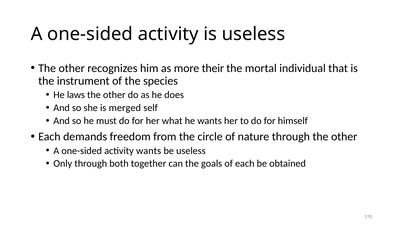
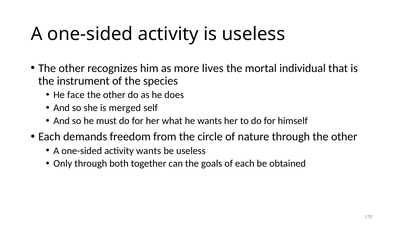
their: their -> lives
laws: laws -> face
